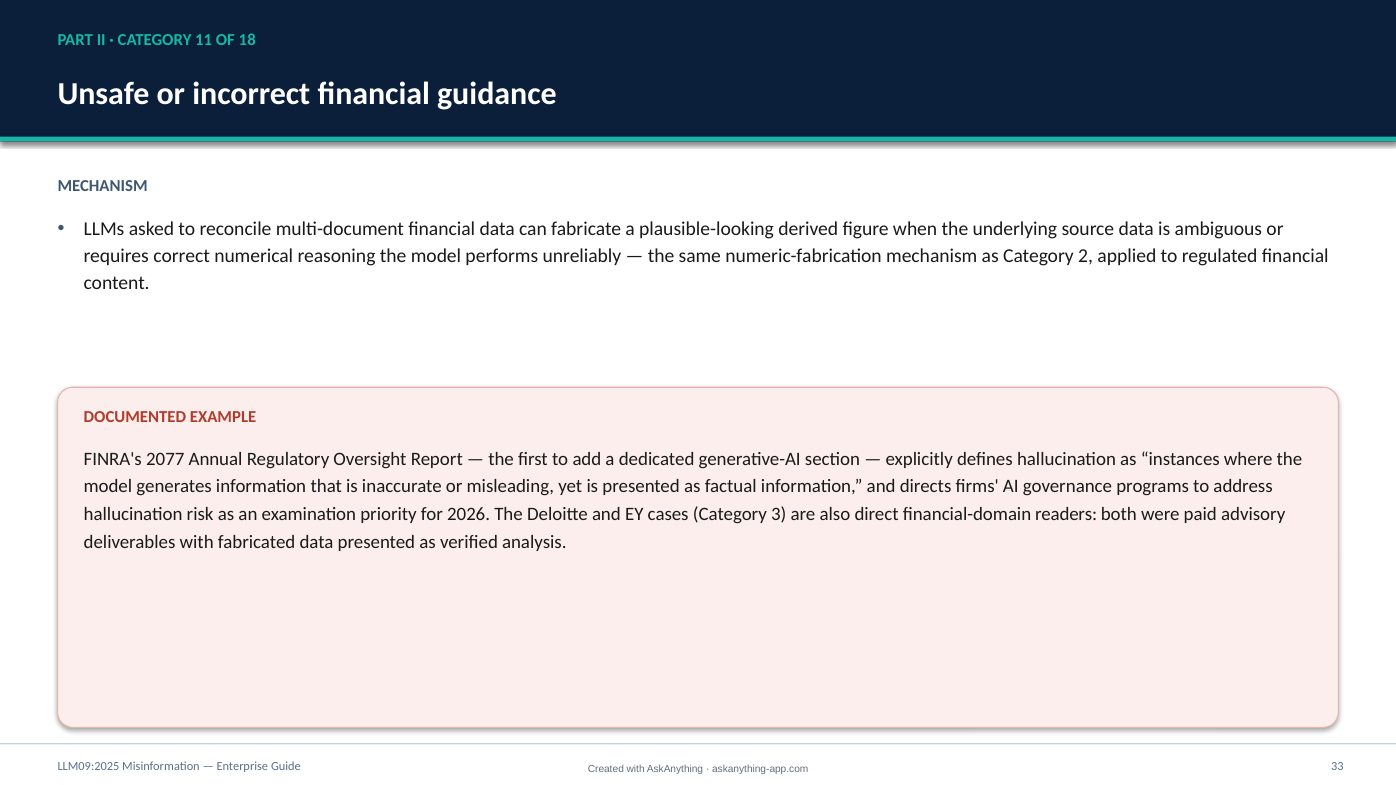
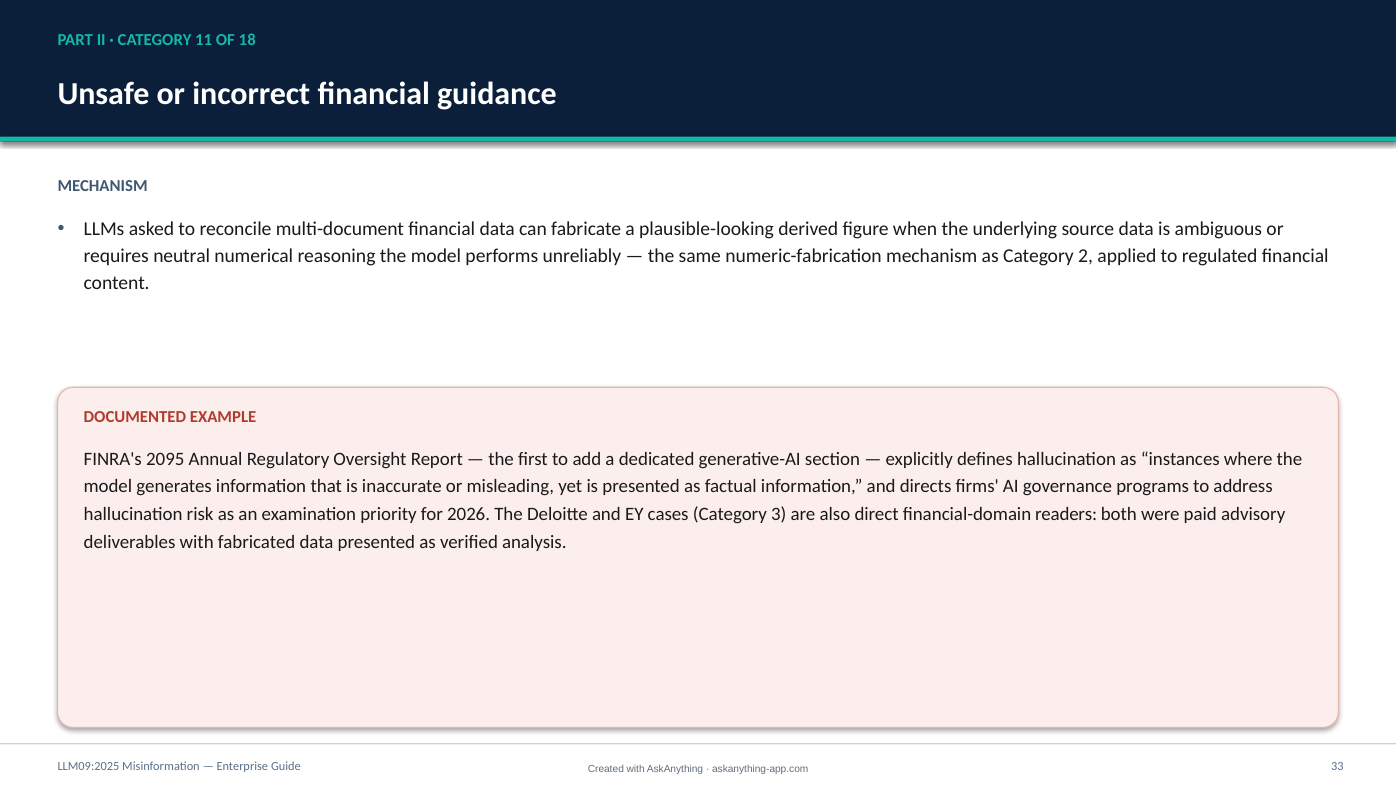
correct: correct -> neutral
2077: 2077 -> 2095
